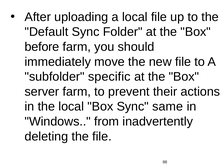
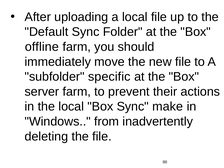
before: before -> offline
same: same -> make
